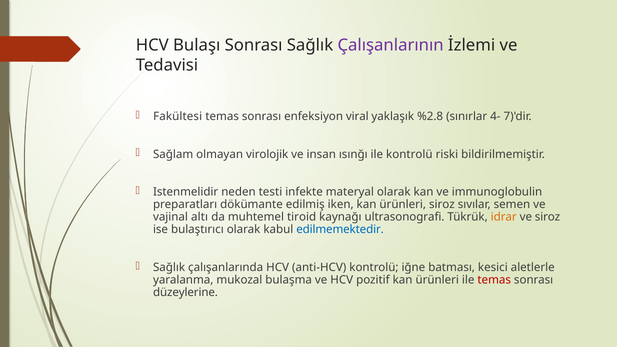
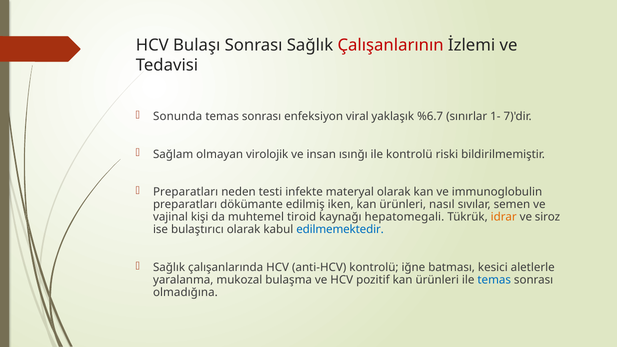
Çalışanlarının colour: purple -> red
Fakültesi: Fakültesi -> Sonunda
%2.8: %2.8 -> %6.7
4-: 4- -> 1-
Istenmelidir at (186, 192): Istenmelidir -> Preparatları
ürünleri siroz: siroz -> nasıl
altı: altı -> kişi
ultrasonografi: ultrasonografi -> hepatomegali
temas at (494, 280) colour: red -> blue
düzeylerine: düzeylerine -> olmadığına
